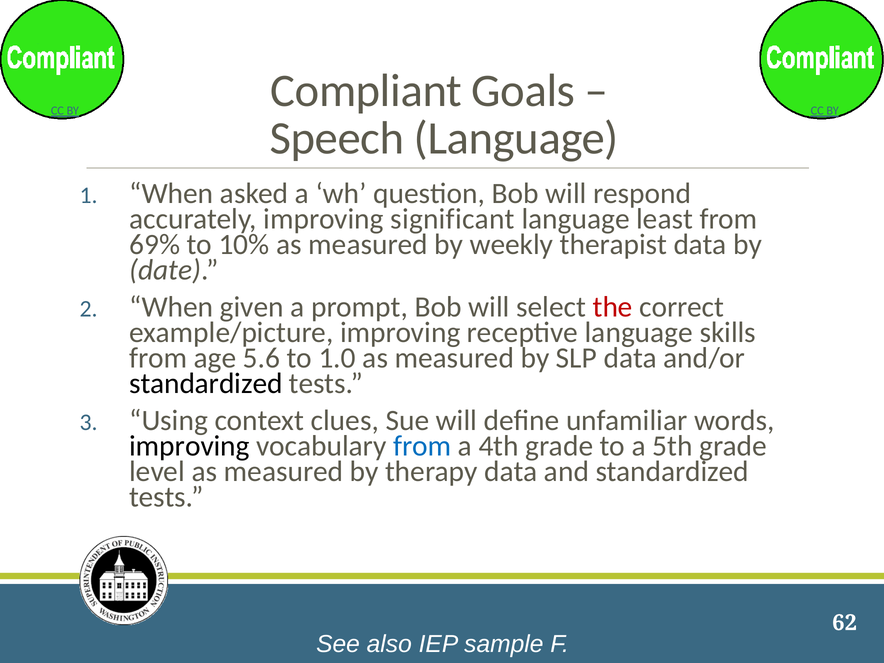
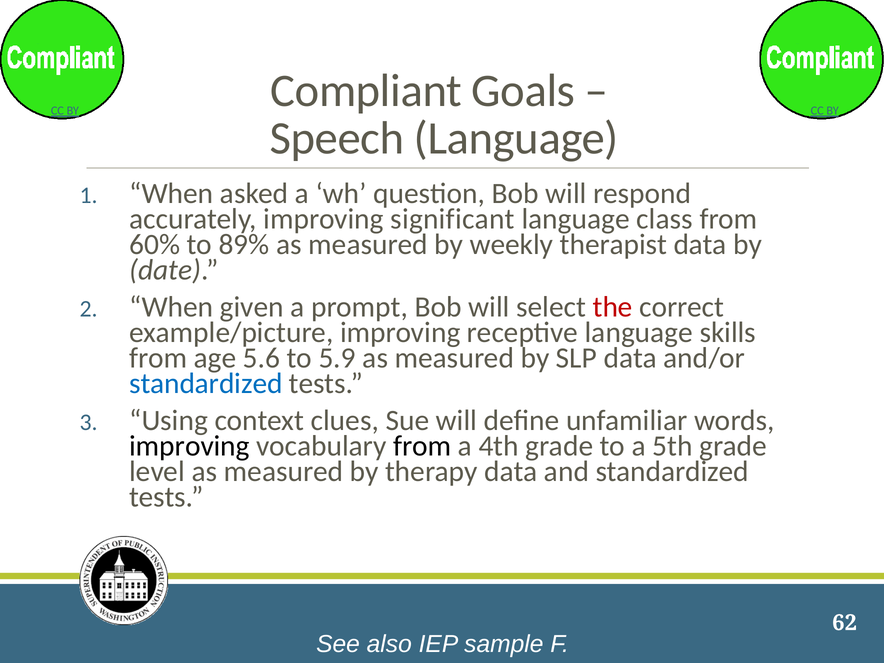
least: least -> class
69%: 69% -> 60%
10%: 10% -> 89%
1.0: 1.0 -> 5.9
standardized at (206, 383) colour: black -> blue
from at (422, 446) colour: blue -> black
